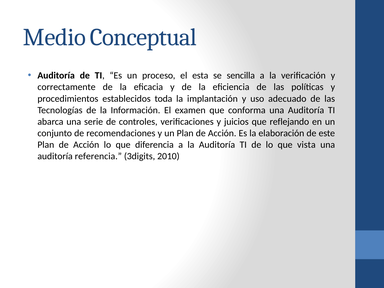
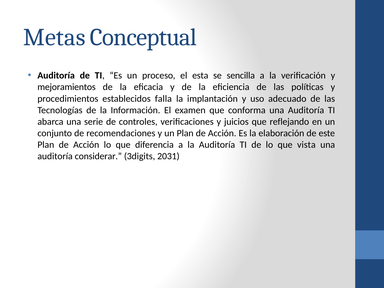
Medio: Medio -> Metas
correctamente: correctamente -> mejoramientos
toda: toda -> falla
referencia: referencia -> considerar
2010: 2010 -> 2031
